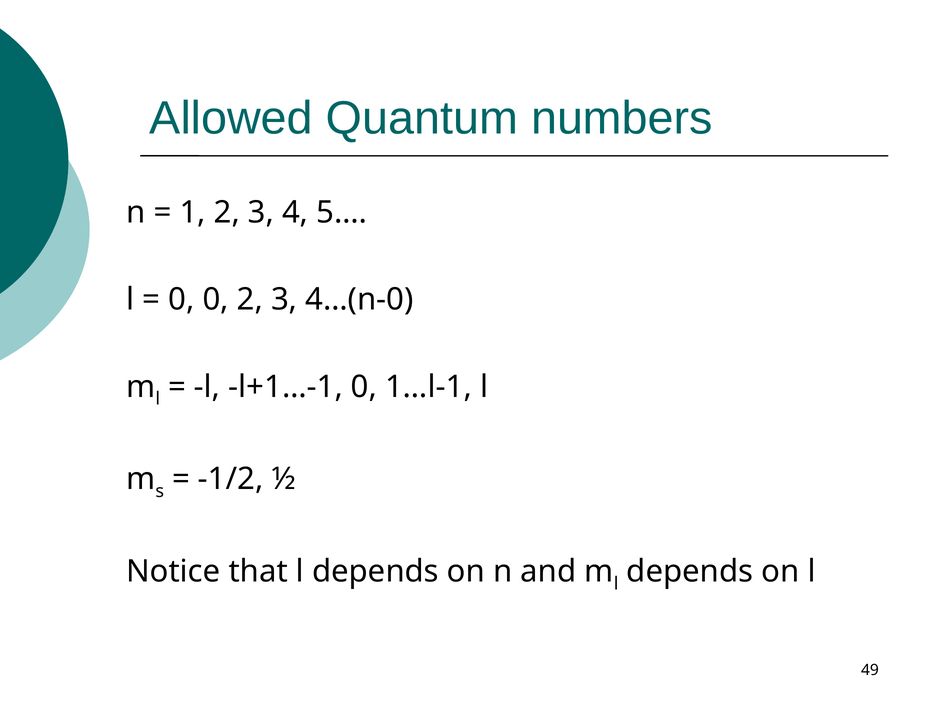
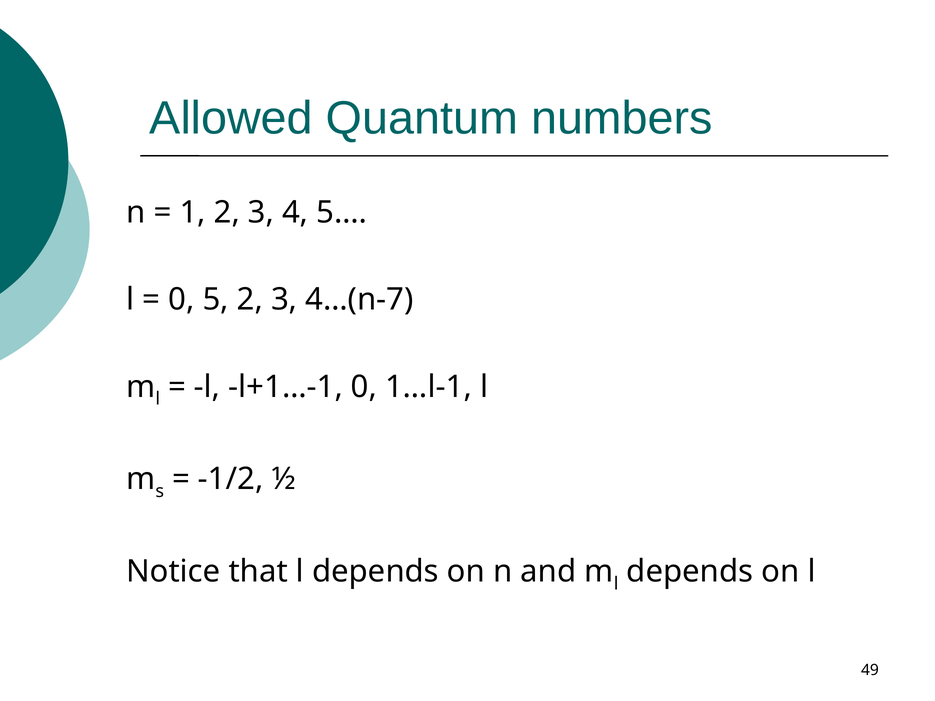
0 0: 0 -> 5
4…(n-0: 4…(n-0 -> 4…(n-7
